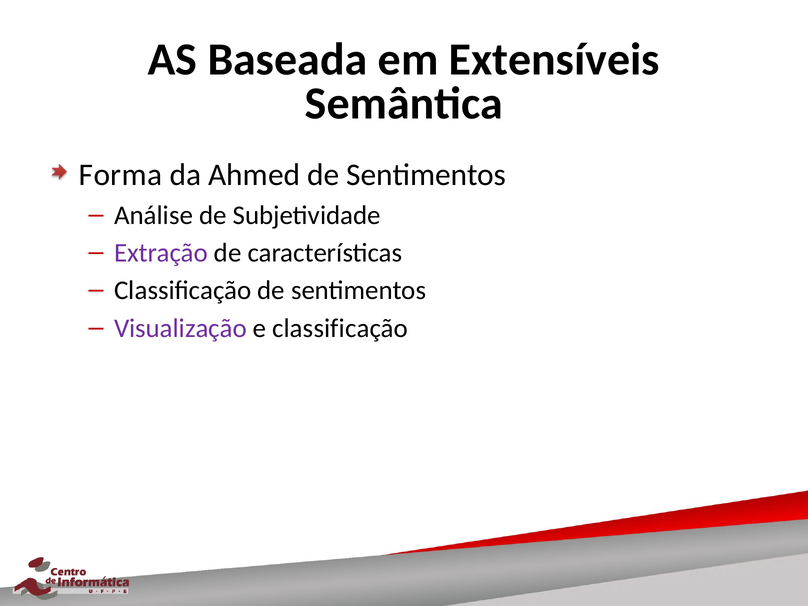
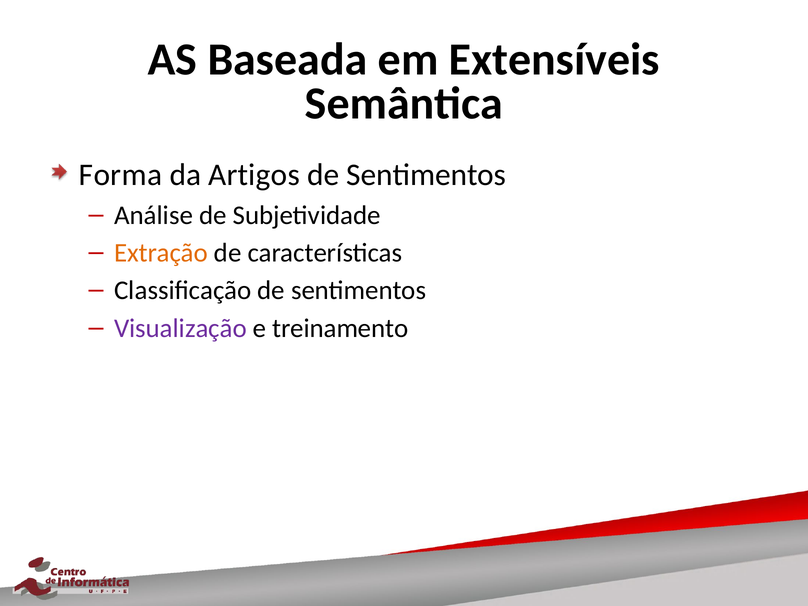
Ahmed: Ahmed -> Artigos
Extração colour: purple -> orange
e classificação: classificação -> treinamento
